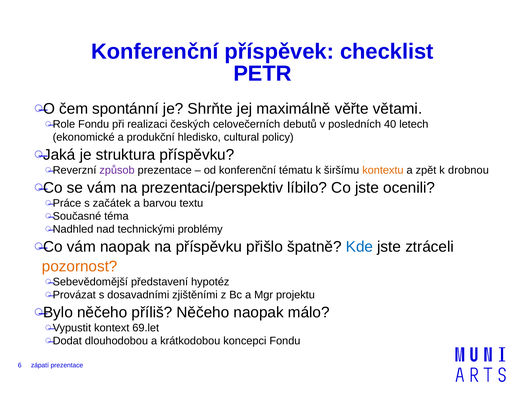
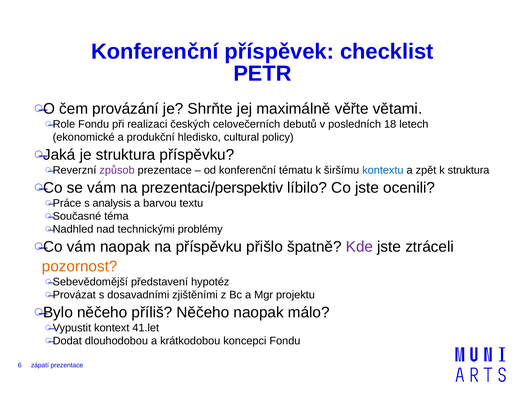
spontánní: spontánní -> provázání
40: 40 -> 18
kontextu colour: orange -> blue
k drobnou: drobnou -> struktura
začátek: začátek -> analysis
Kde colour: blue -> purple
69.let: 69.let -> 41.let
